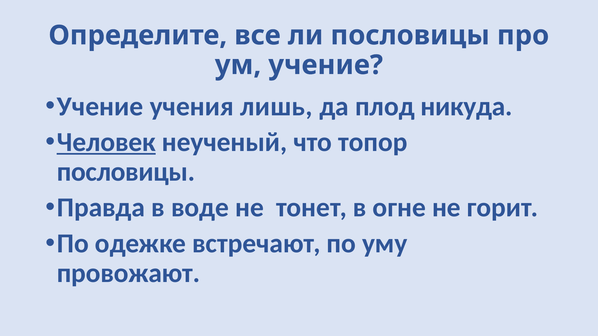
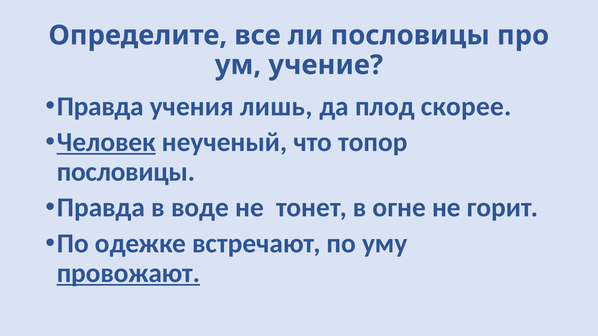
Учение at (100, 106): Учение -> Правда
никуда: никуда -> скорее
провожают underline: none -> present
